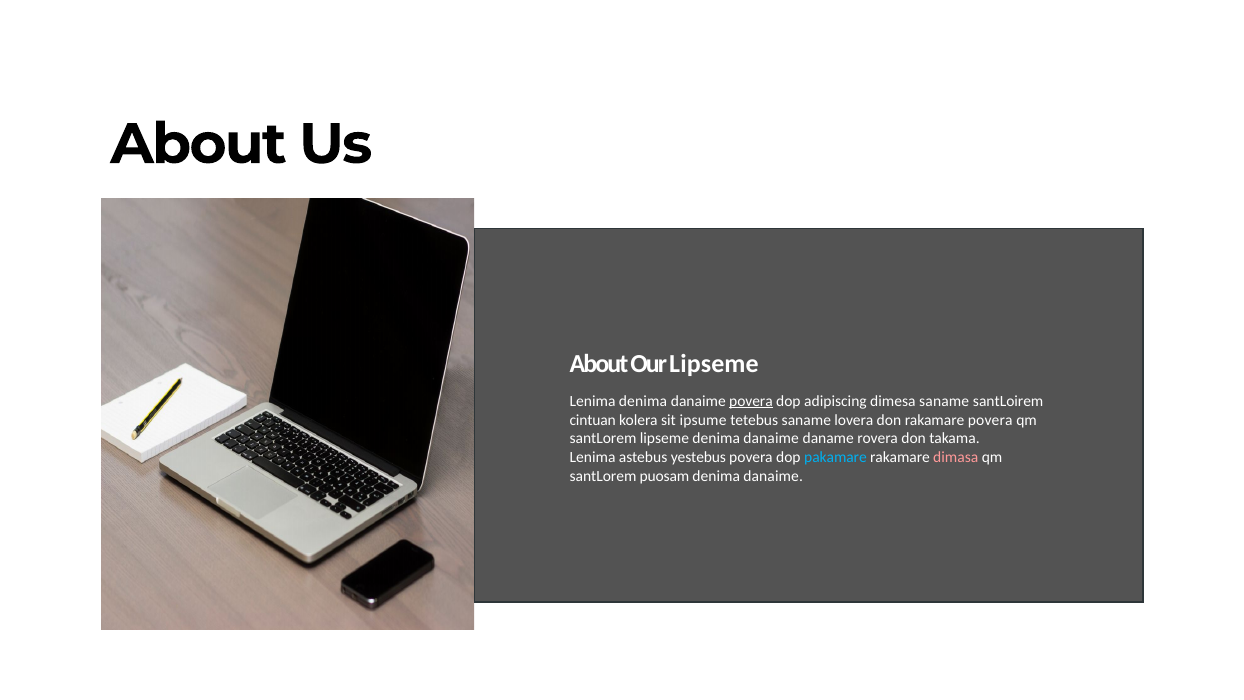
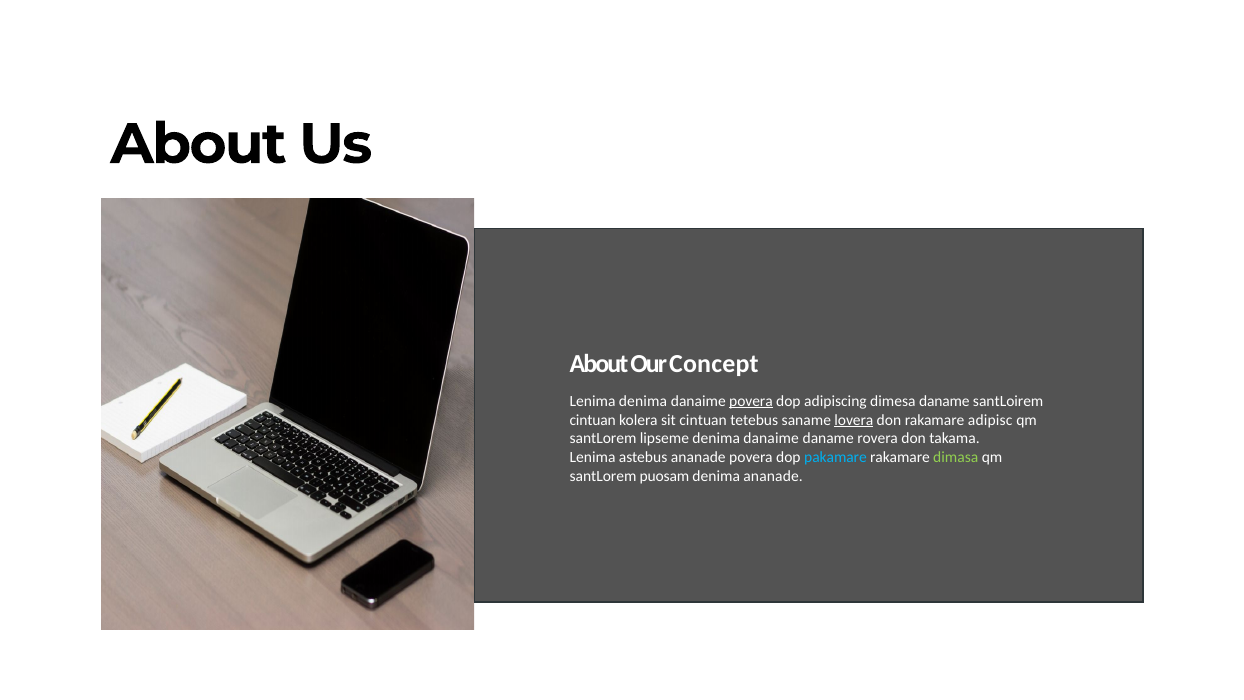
Our Lipseme: Lipseme -> Concept
dimesa saname: saname -> daname
sit ipsume: ipsume -> cintuan
lovera underline: none -> present
rakamare povera: povera -> adipisc
astebus yestebus: yestebus -> ananade
dimasa colour: pink -> light green
danaime at (773, 476): danaime -> ananade
